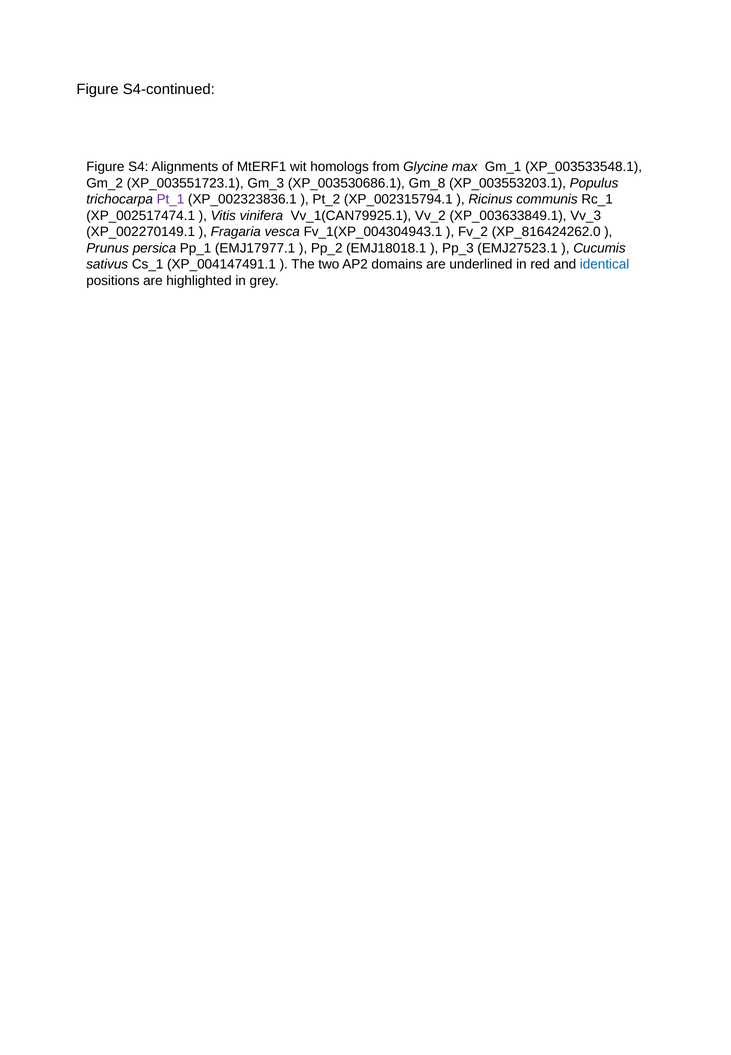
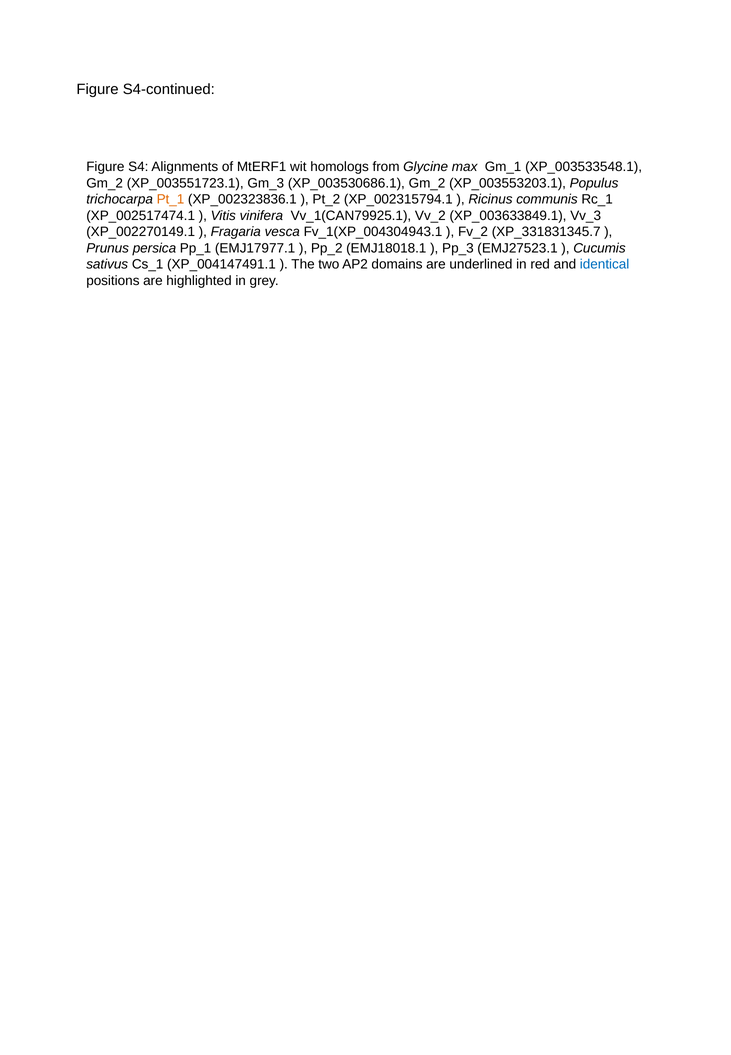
XP_003530686.1 Gm_8: Gm_8 -> Gm_2
Pt_1 colour: purple -> orange
XP_816424262.0: XP_816424262.0 -> XP_331831345.7
